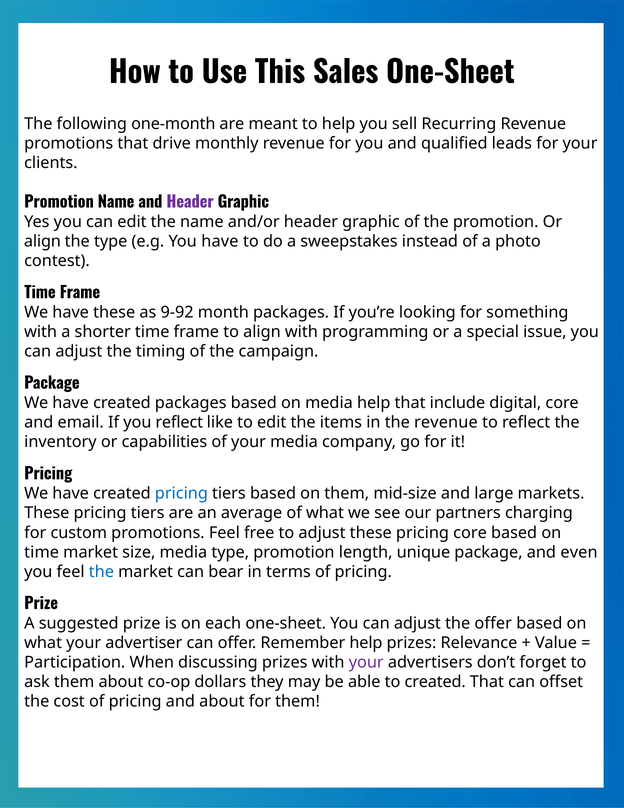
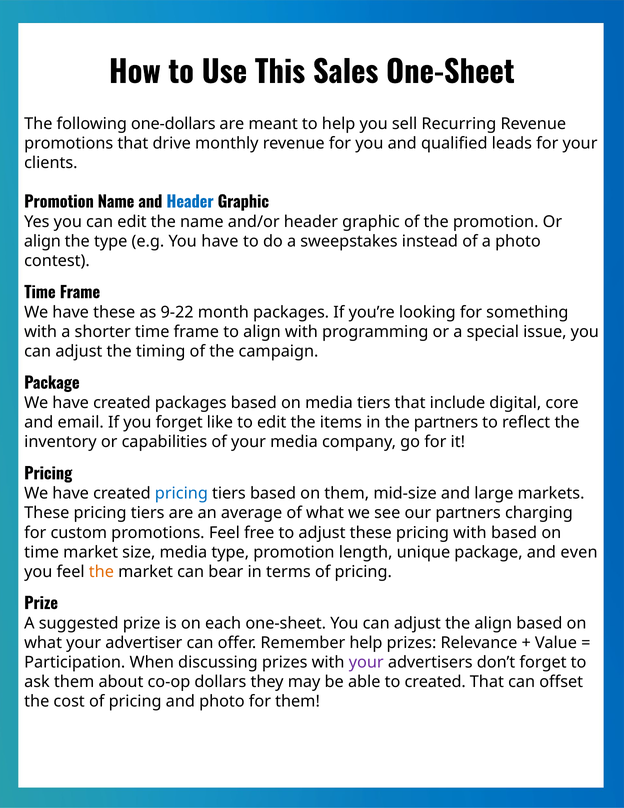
one-month: one-month -> one-dollars
Header at (190, 202) colour: purple -> blue
9-92: 9-92 -> 9-22
media help: help -> tiers
you reflect: reflect -> forget
the revenue: revenue -> partners
pricing core: core -> with
the at (101, 571) colour: blue -> orange
the offer: offer -> align
and about: about -> photo
